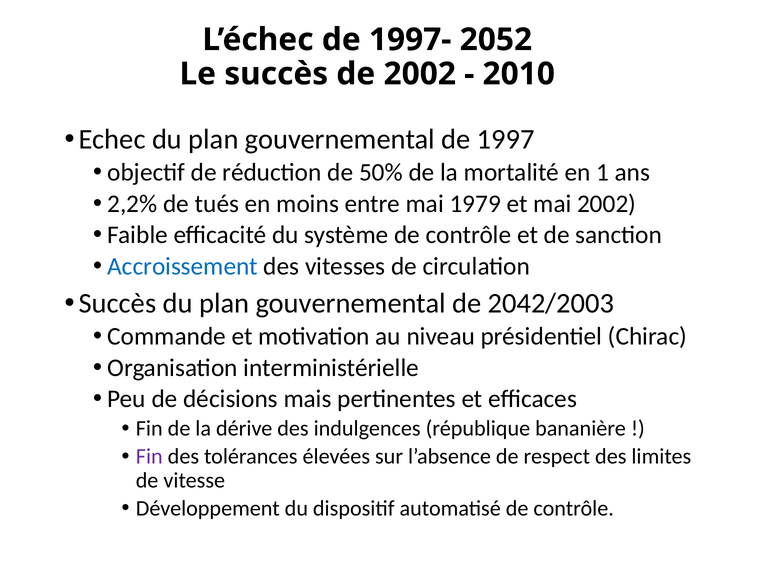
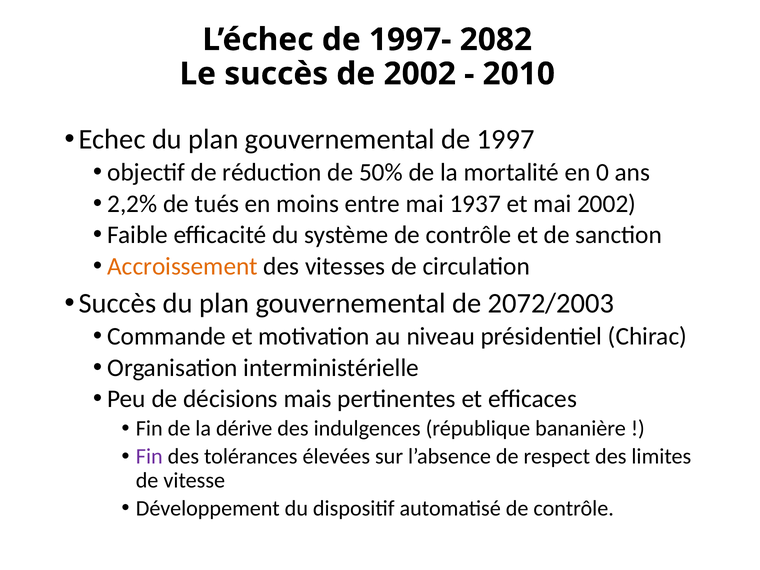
2052: 2052 -> 2082
1: 1 -> 0
1979: 1979 -> 1937
Accroissement colour: blue -> orange
2042/2003: 2042/2003 -> 2072/2003
